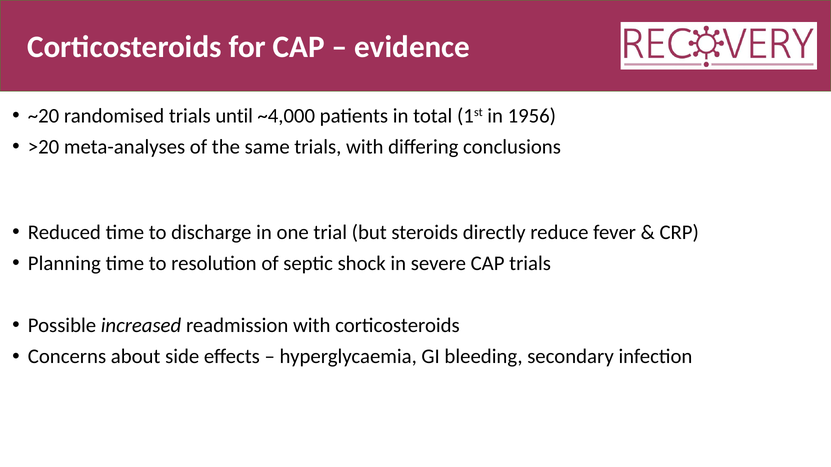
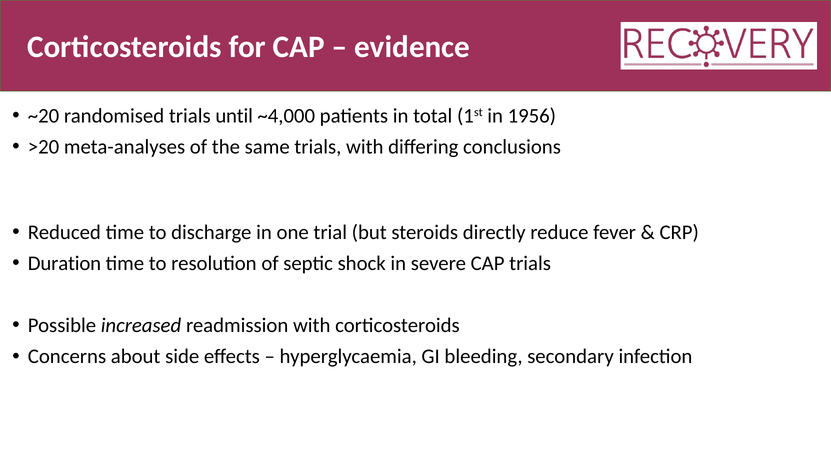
Planning: Planning -> Duration
